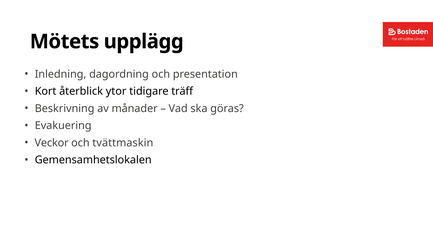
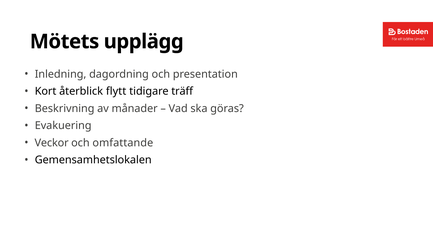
ytor: ytor -> flytt
tvättmaskin: tvättmaskin -> omfattande
